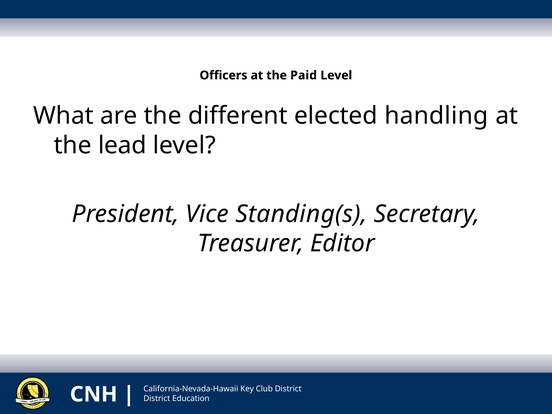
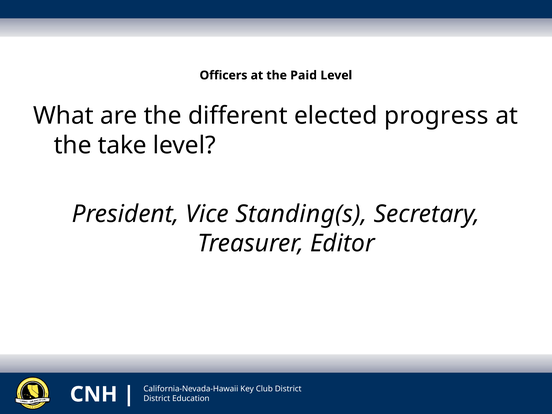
handling: handling -> progress
lead: lead -> take
